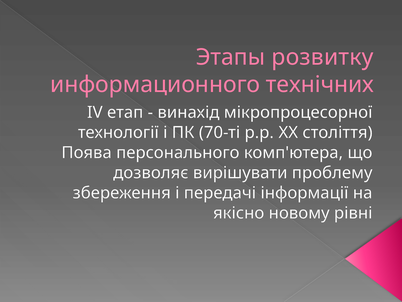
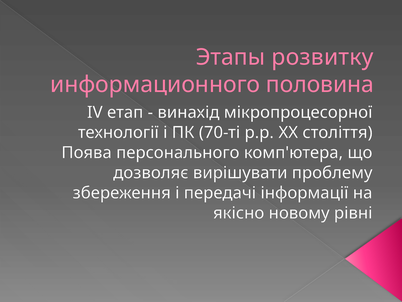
технічних: технічних -> половина
